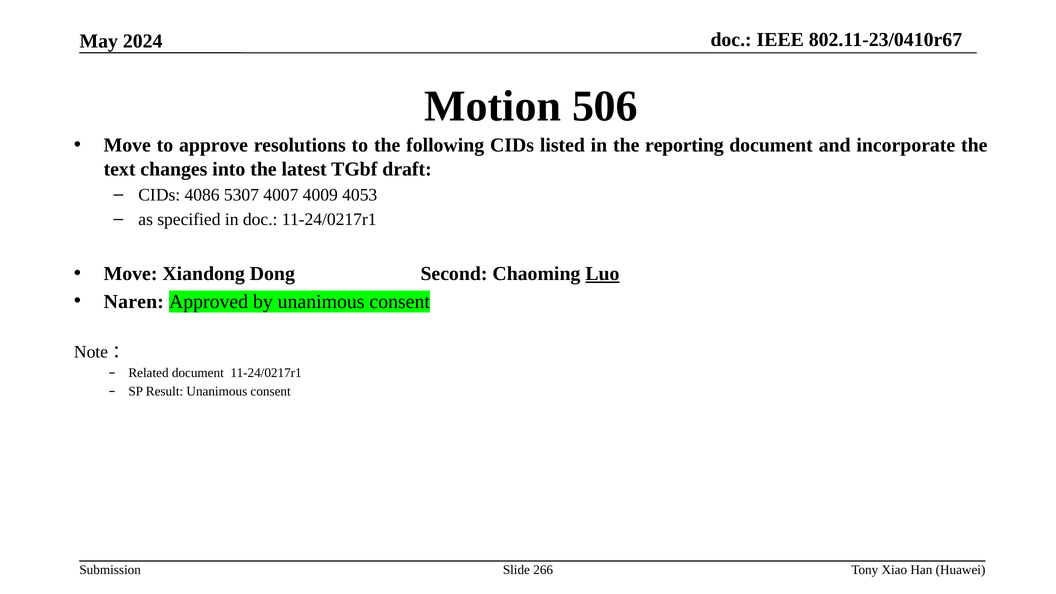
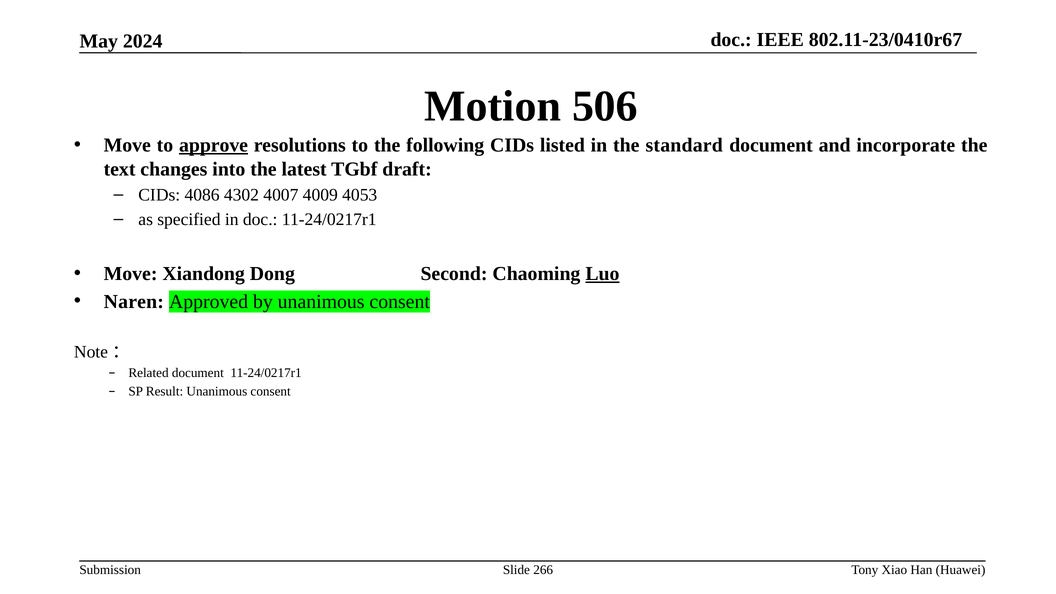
approve underline: none -> present
reporting: reporting -> standard
5307: 5307 -> 4302
